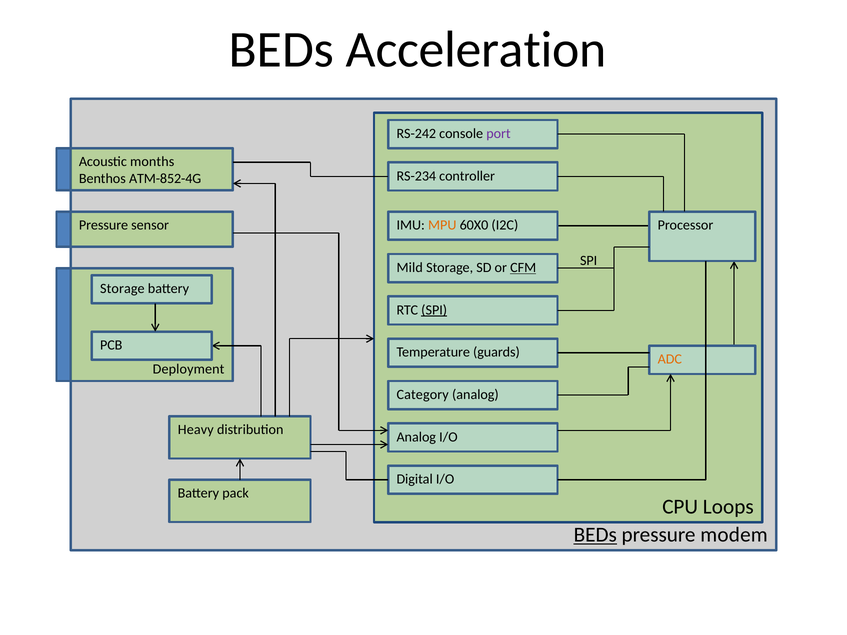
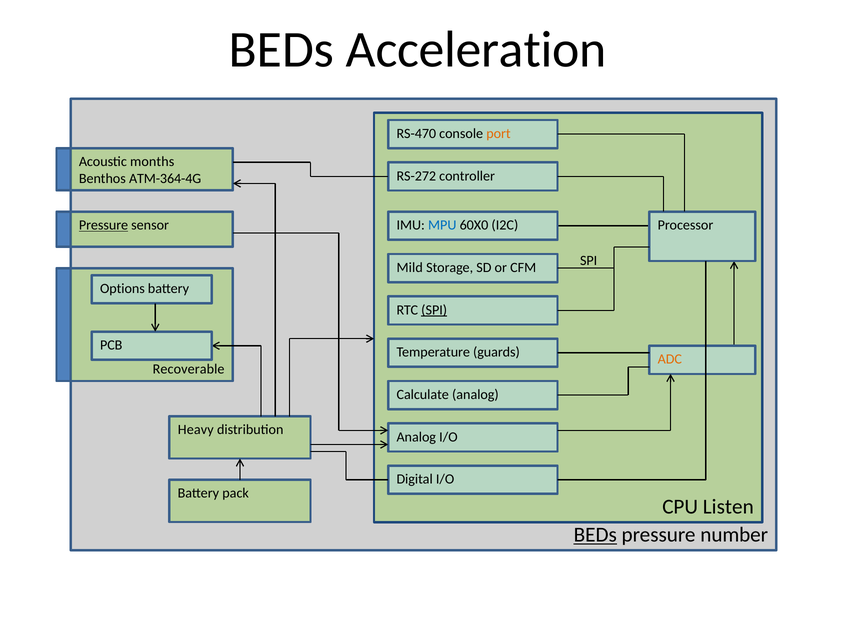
RS-242: RS-242 -> RS-470
port colour: purple -> orange
RS-234: RS-234 -> RS-272
ATM-852-4G: ATM-852-4G -> ATM-364-4G
Pressure at (104, 225) underline: none -> present
MPU colour: orange -> blue
CFM underline: present -> none
Storage at (122, 289): Storage -> Options
Deployment: Deployment -> Recoverable
Category: Category -> Calculate
Loops: Loops -> Listen
modem: modem -> number
